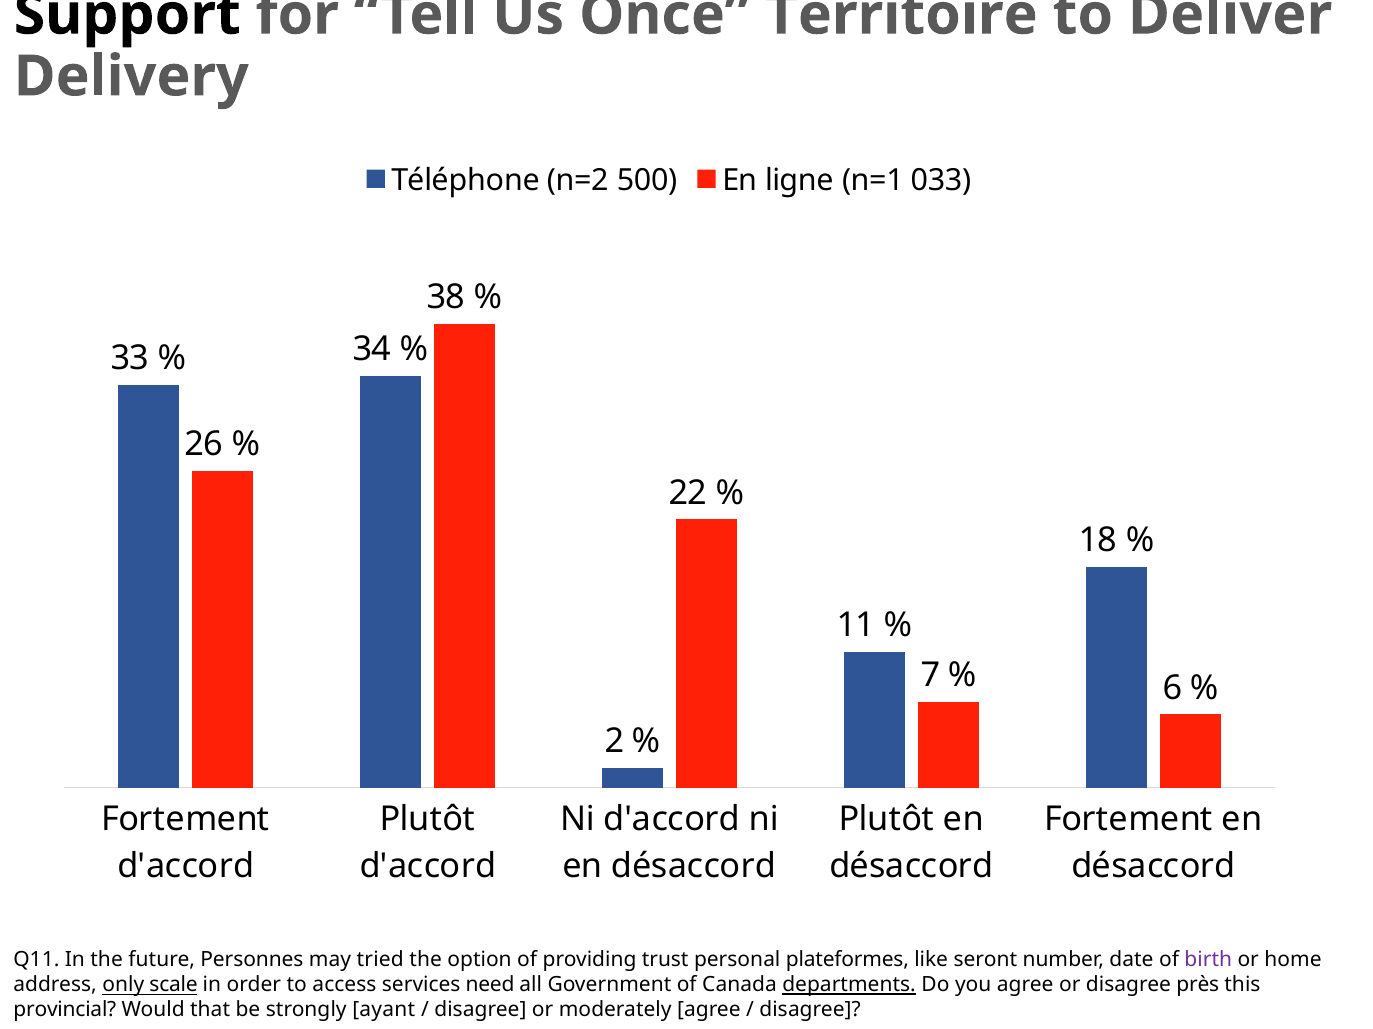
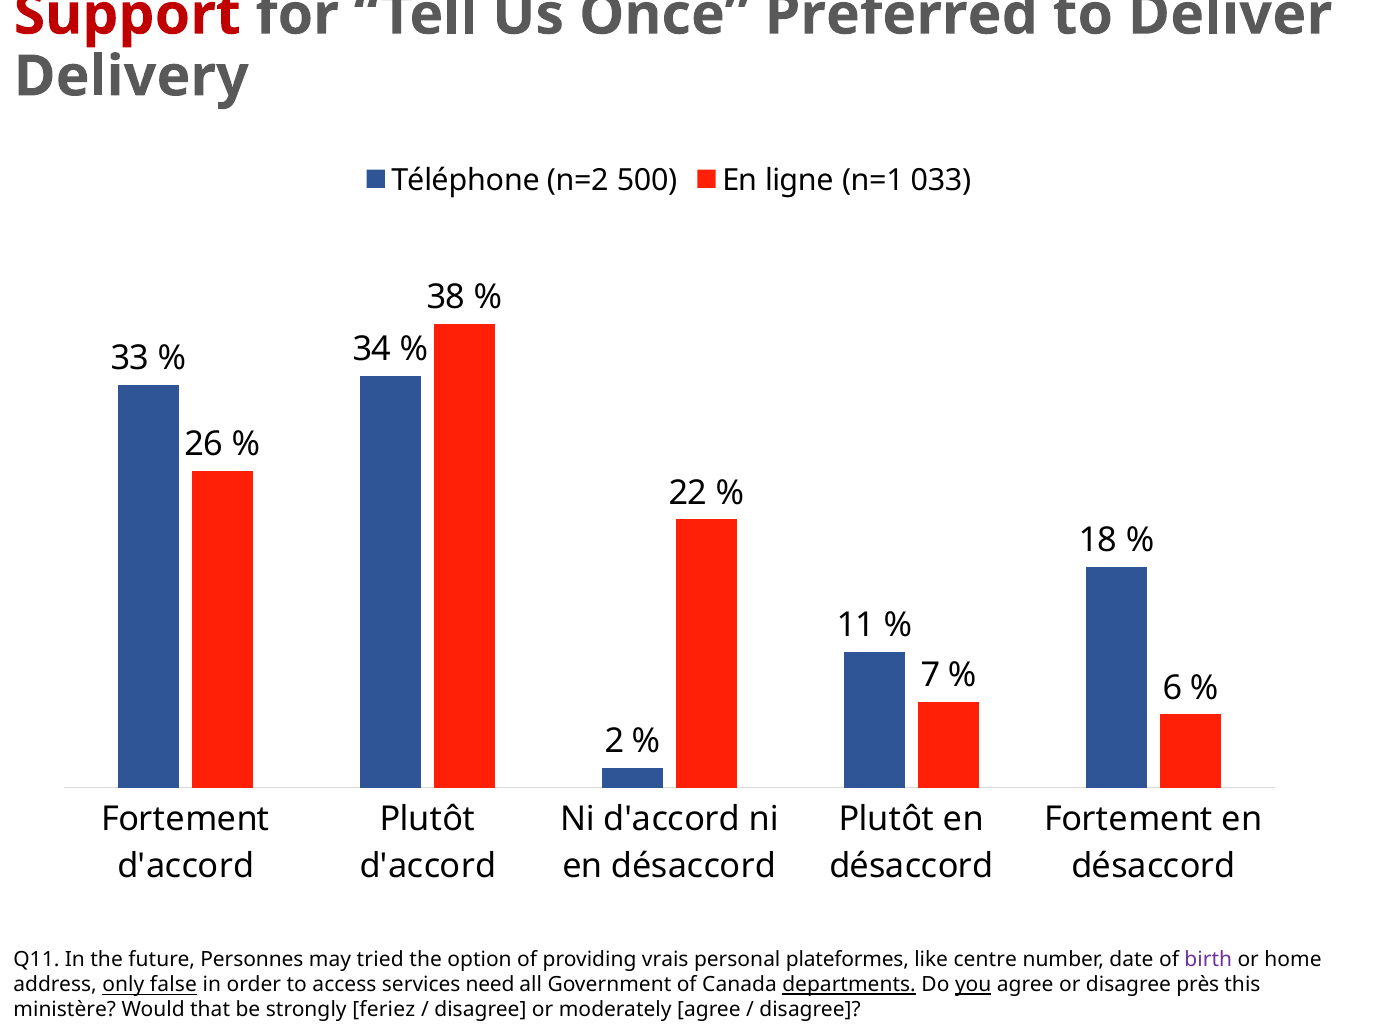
Support colour: black -> red
Territoire: Territoire -> Preferred
trust: trust -> vrais
seront: seront -> centre
scale: scale -> false
you underline: none -> present
provincial: provincial -> ministère
ayant: ayant -> feriez
